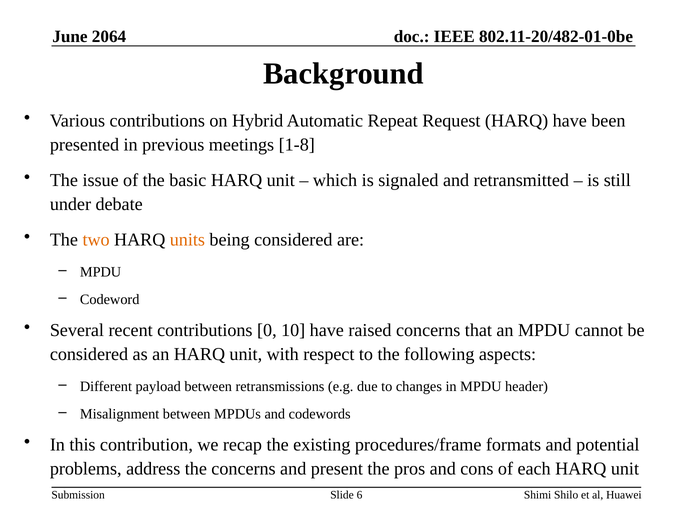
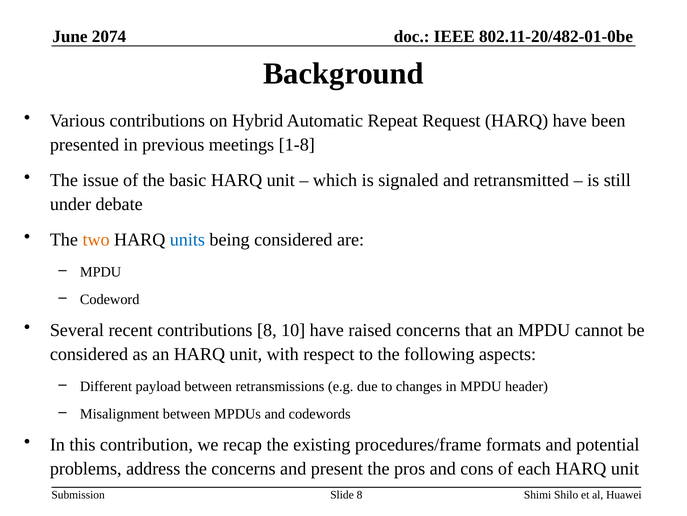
2064: 2064 -> 2074
units colour: orange -> blue
contributions 0: 0 -> 8
Slide 6: 6 -> 8
